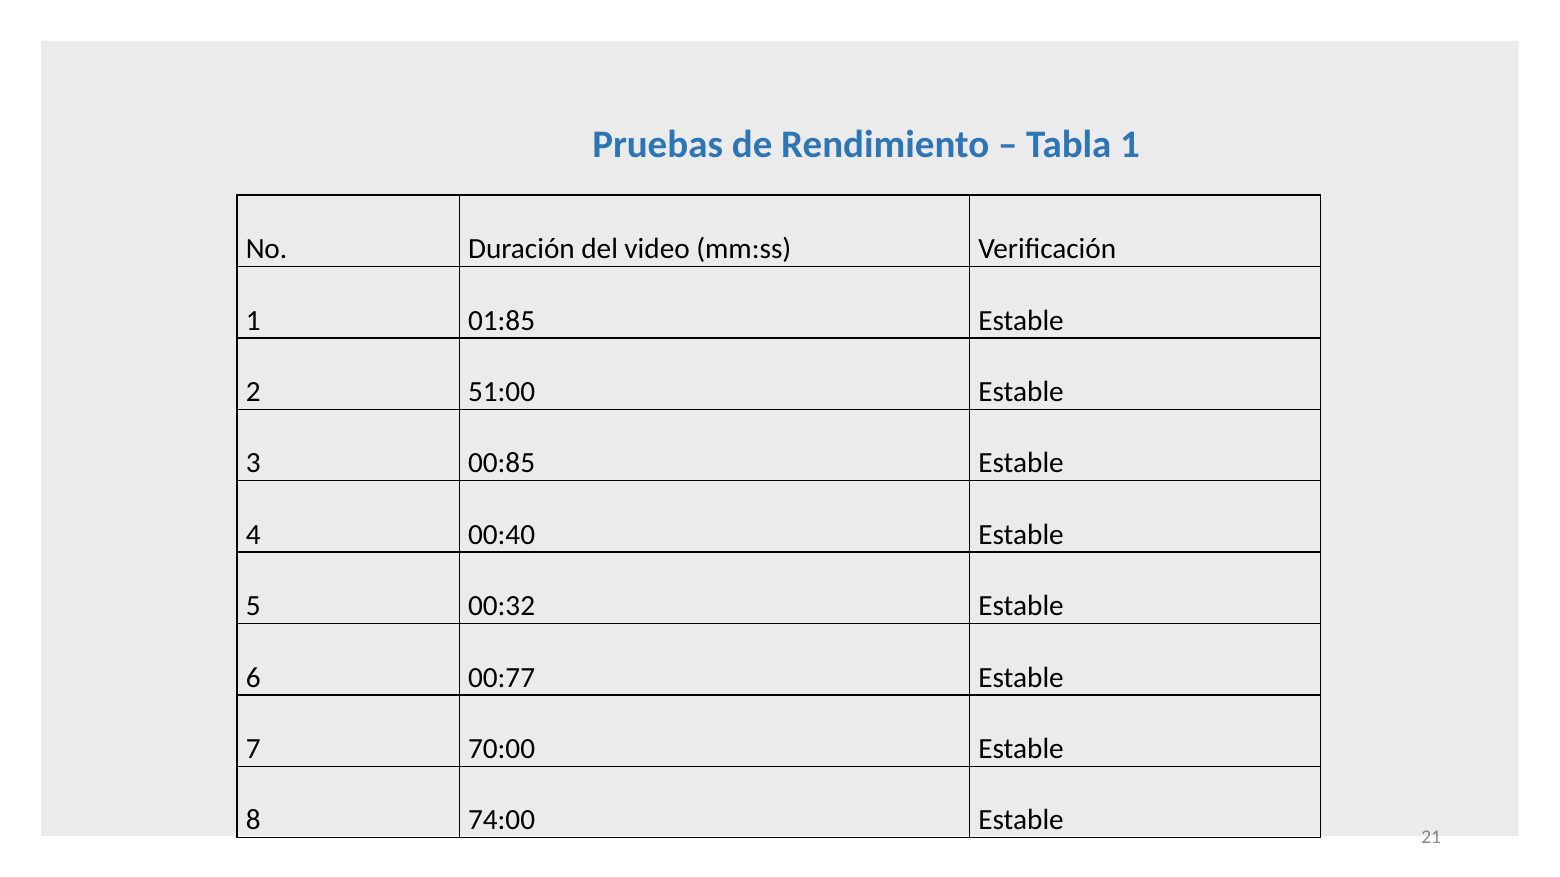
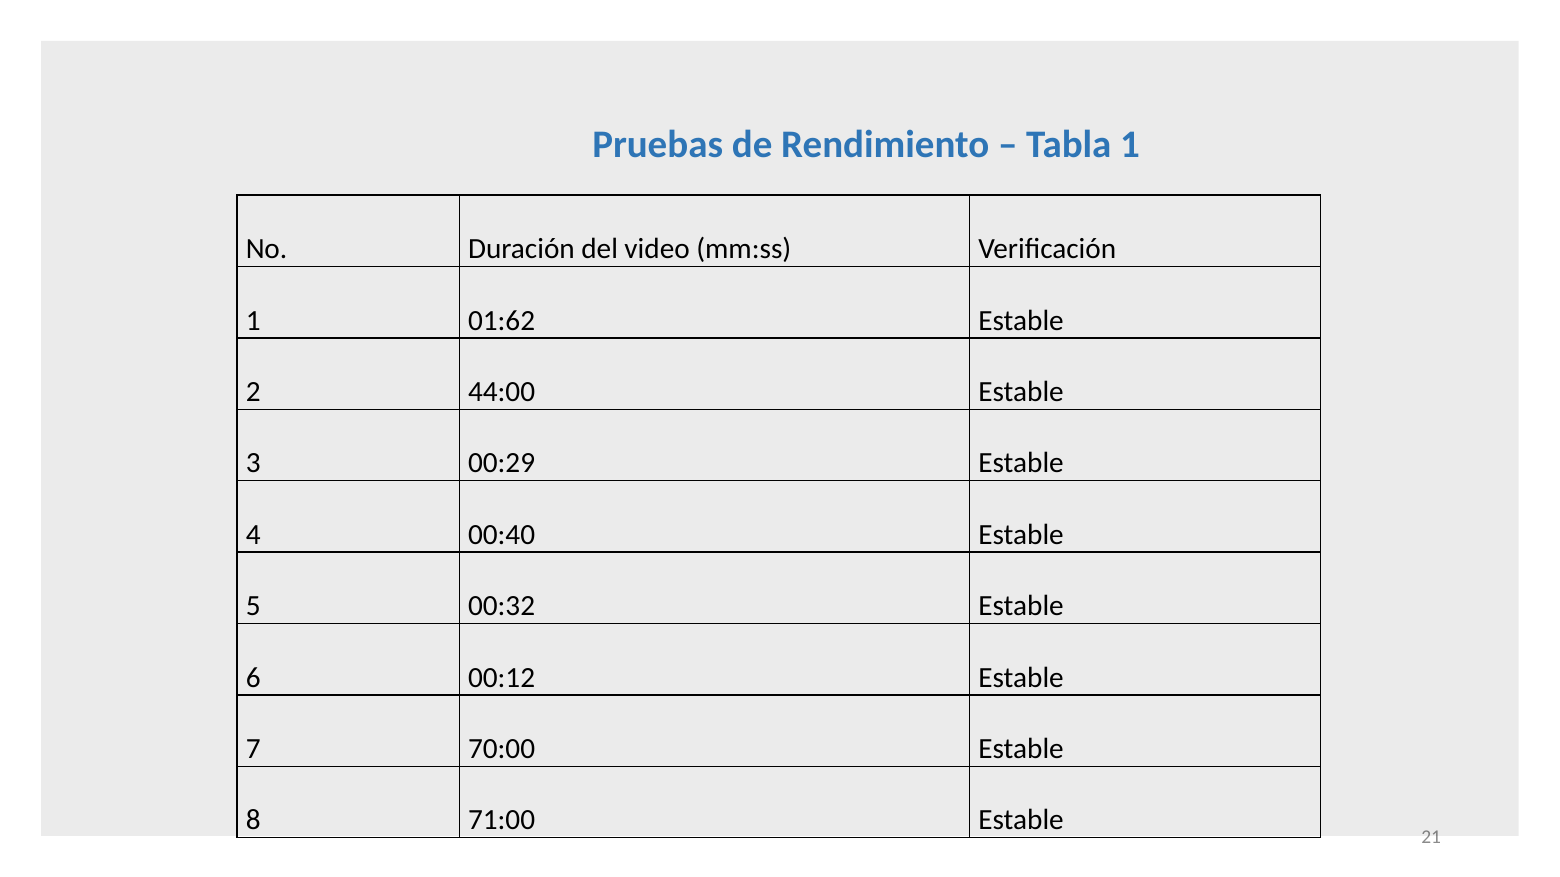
01:85: 01:85 -> 01:62
51:00: 51:00 -> 44:00
00:85: 00:85 -> 00:29
00:77: 00:77 -> 00:12
74:00: 74:00 -> 71:00
